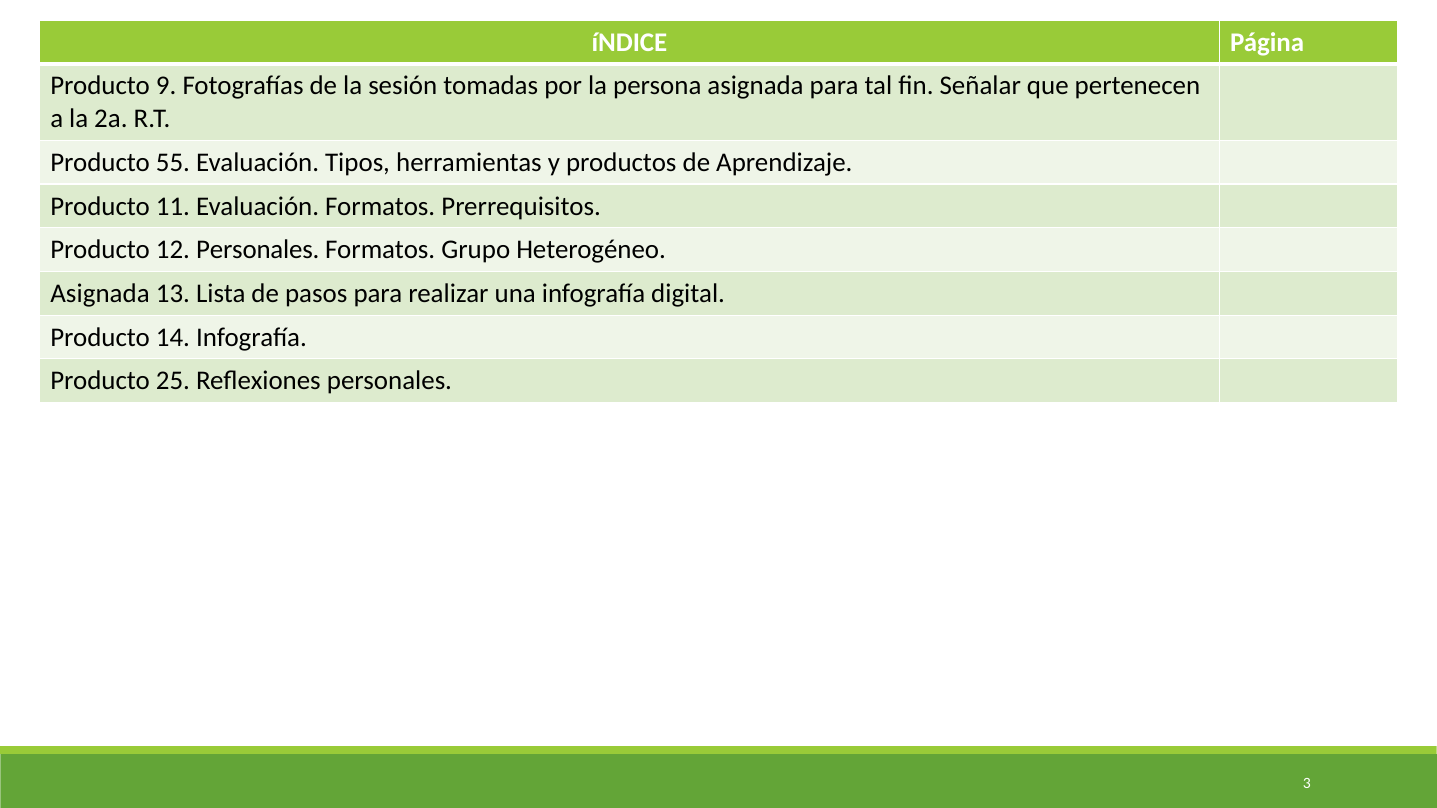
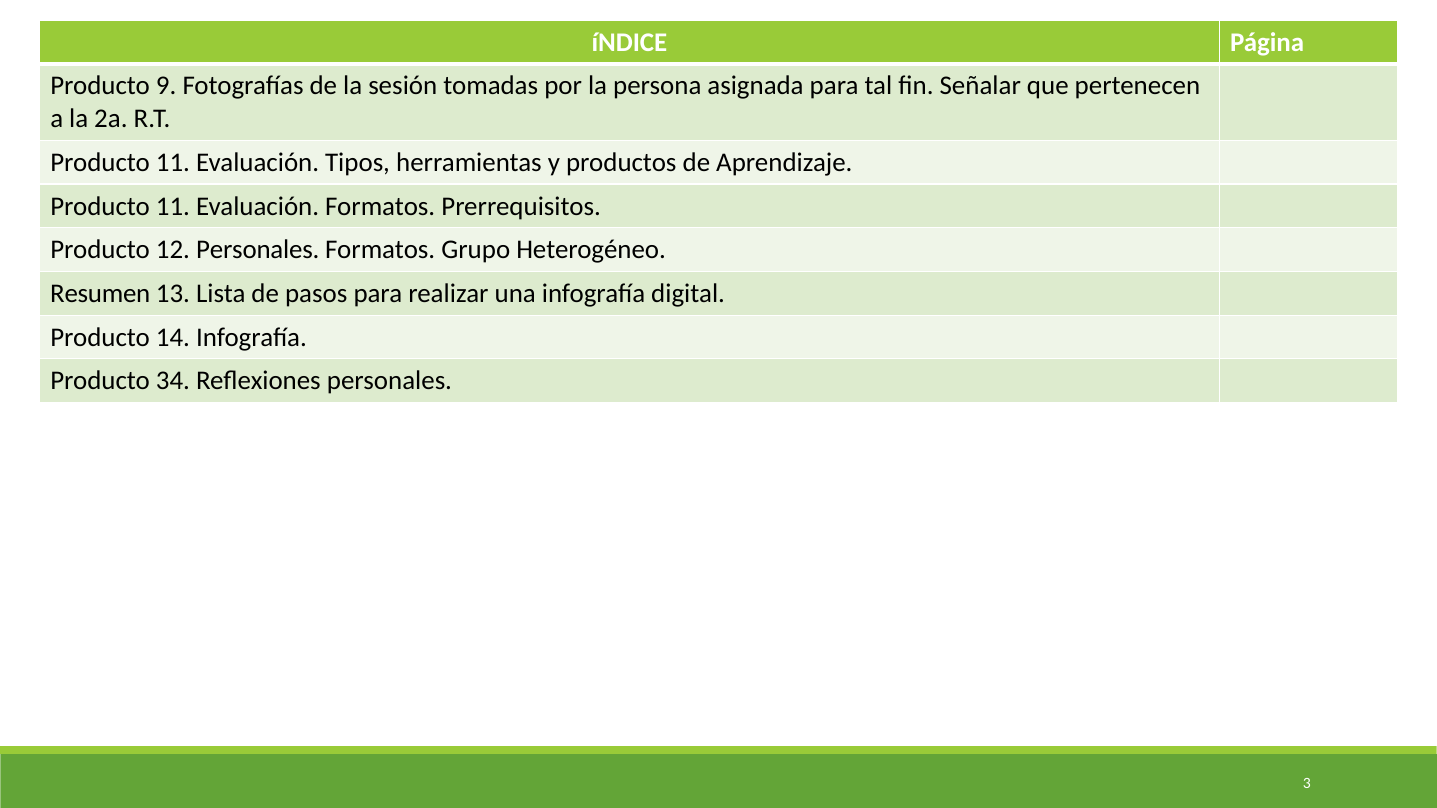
55 at (173, 163): 55 -> 11
Asignada at (100, 294): Asignada -> Resumen
25: 25 -> 34
